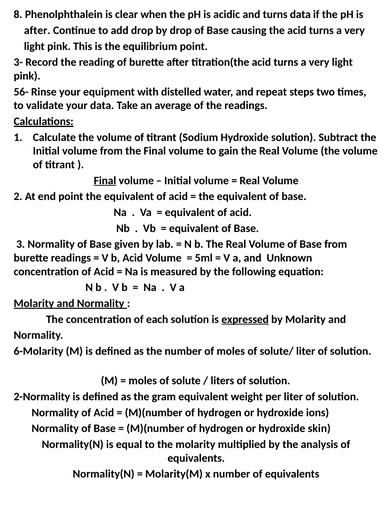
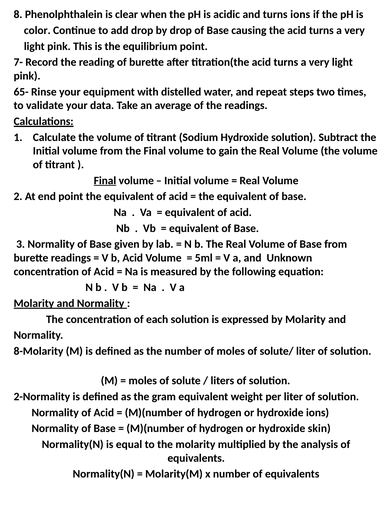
turns data: data -> ions
after at (37, 30): after -> color
3-: 3- -> 7-
56-: 56- -> 65-
expressed underline: present -> none
6-Molarity: 6-Molarity -> 8-Molarity
